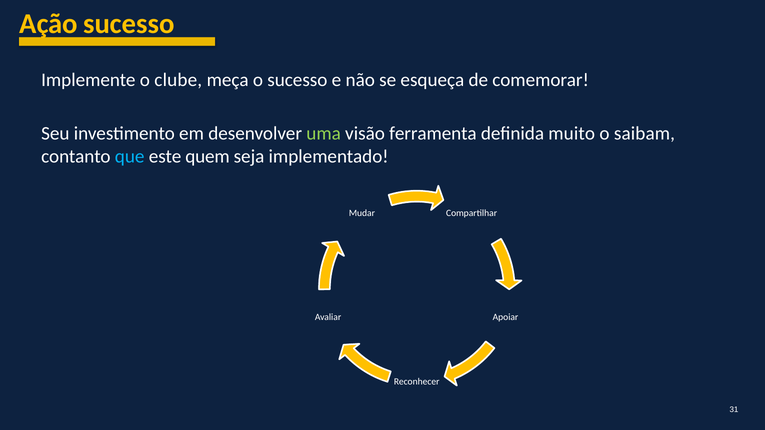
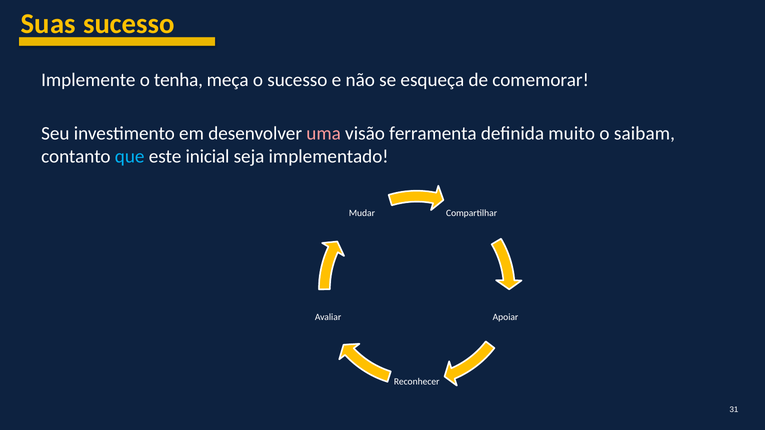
Ação: Ação -> Suas
clube: clube -> tenha
uma colour: light green -> pink
quem: quem -> inicial
